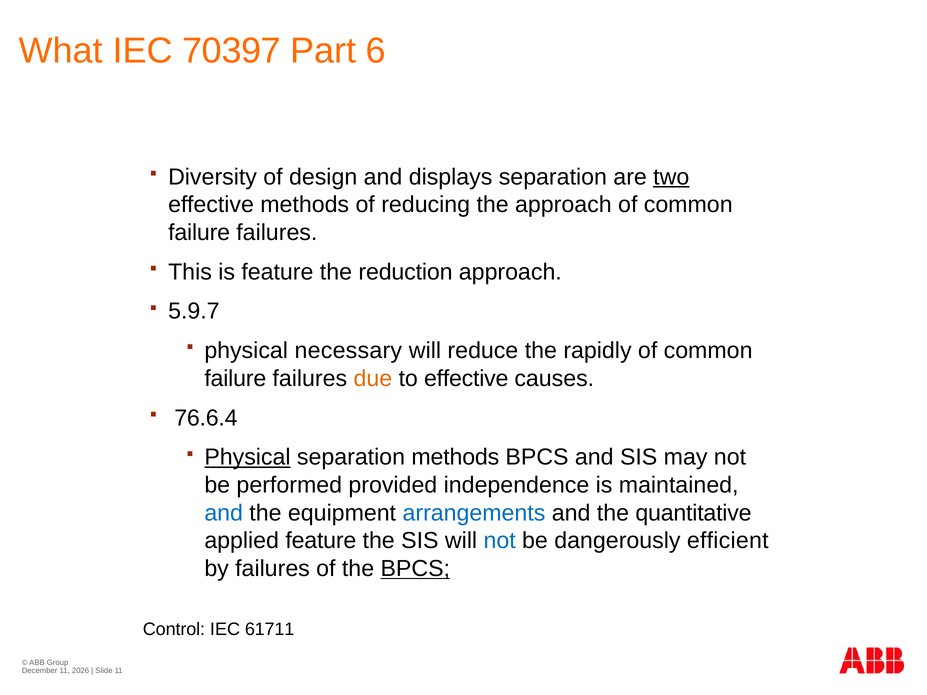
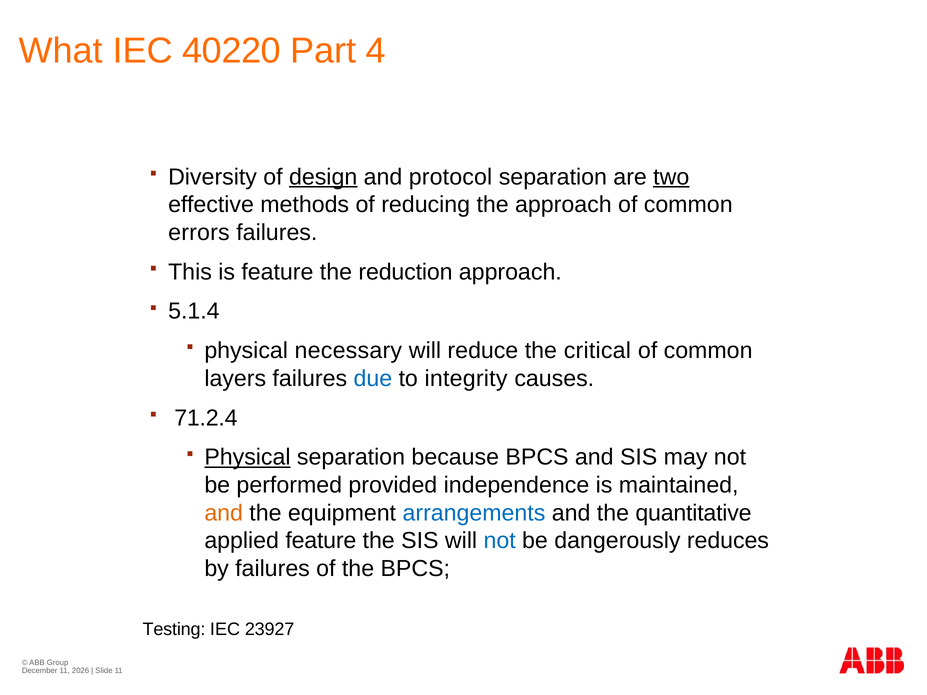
70397: 70397 -> 40220
6: 6 -> 4
design underline: none -> present
displays: displays -> protocol
failure at (199, 233): failure -> errors
5.9.7: 5.9.7 -> 5.1.4
rapidly: rapidly -> critical
failure at (235, 379): failure -> layers
due colour: orange -> blue
to effective: effective -> integrity
76.6.4: 76.6.4 -> 71.2.4
separation methods: methods -> because
and at (224, 513) colour: blue -> orange
efficient: efficient -> reduces
BPCS at (415, 569) underline: present -> none
Control: Control -> Testing
61711: 61711 -> 23927
